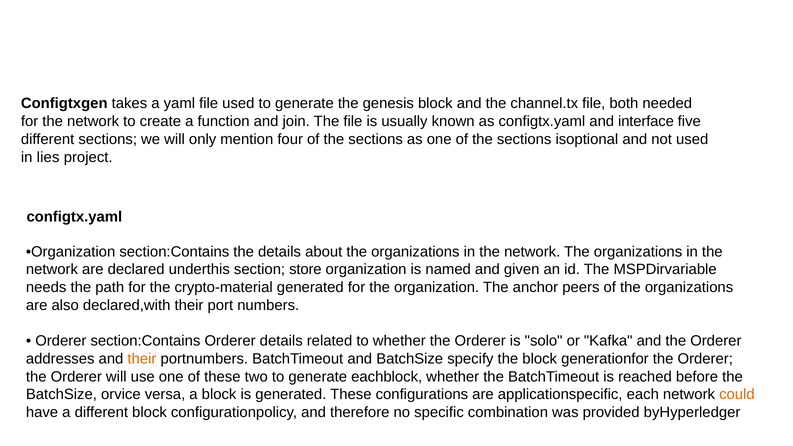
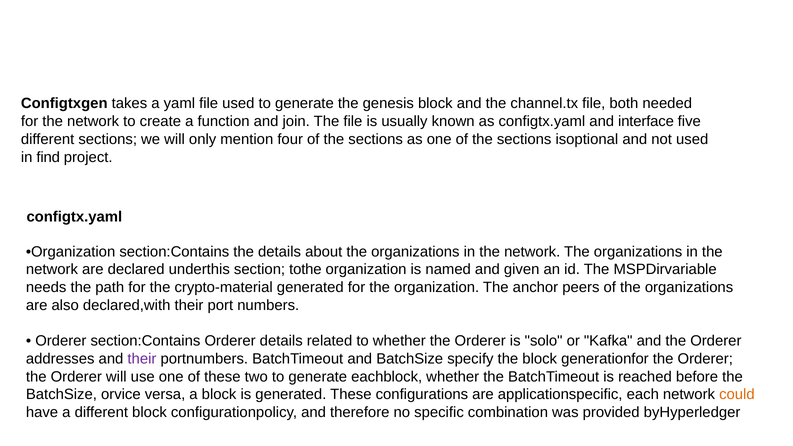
lies: lies -> find
store: store -> tothe
their at (142, 359) colour: orange -> purple
